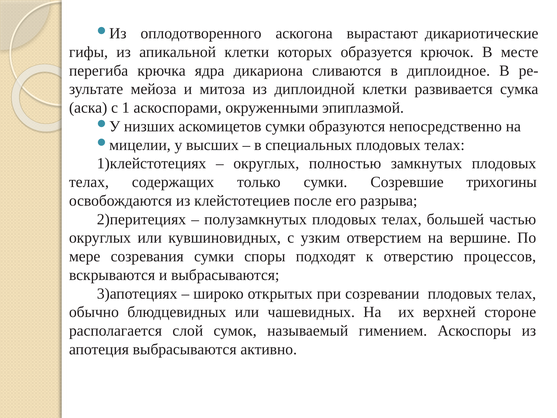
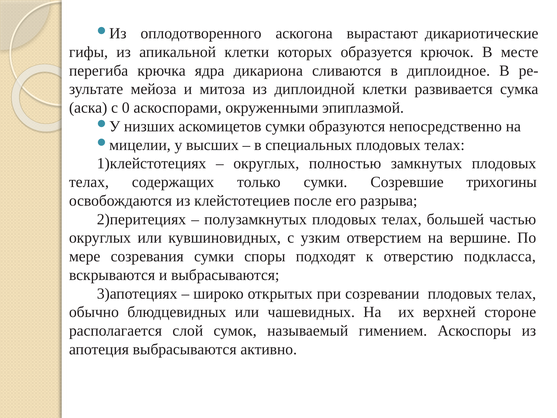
1: 1 -> 0
процессов: процессов -> подкласса
